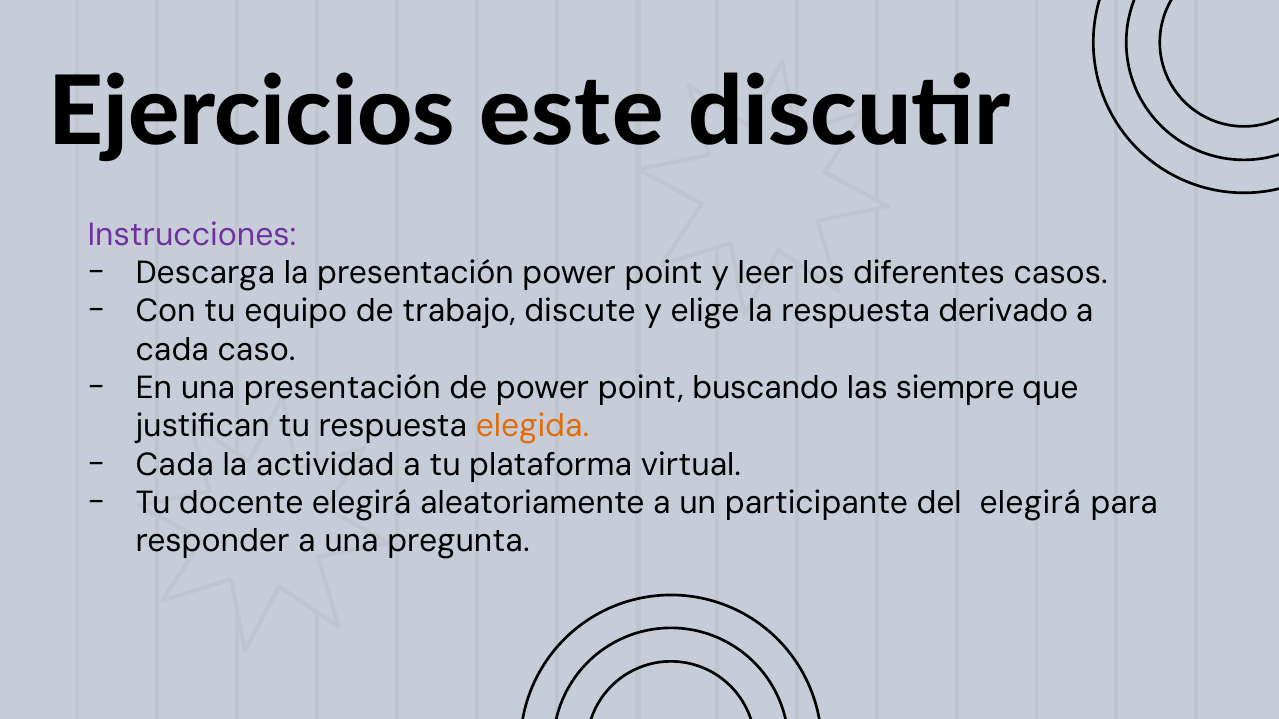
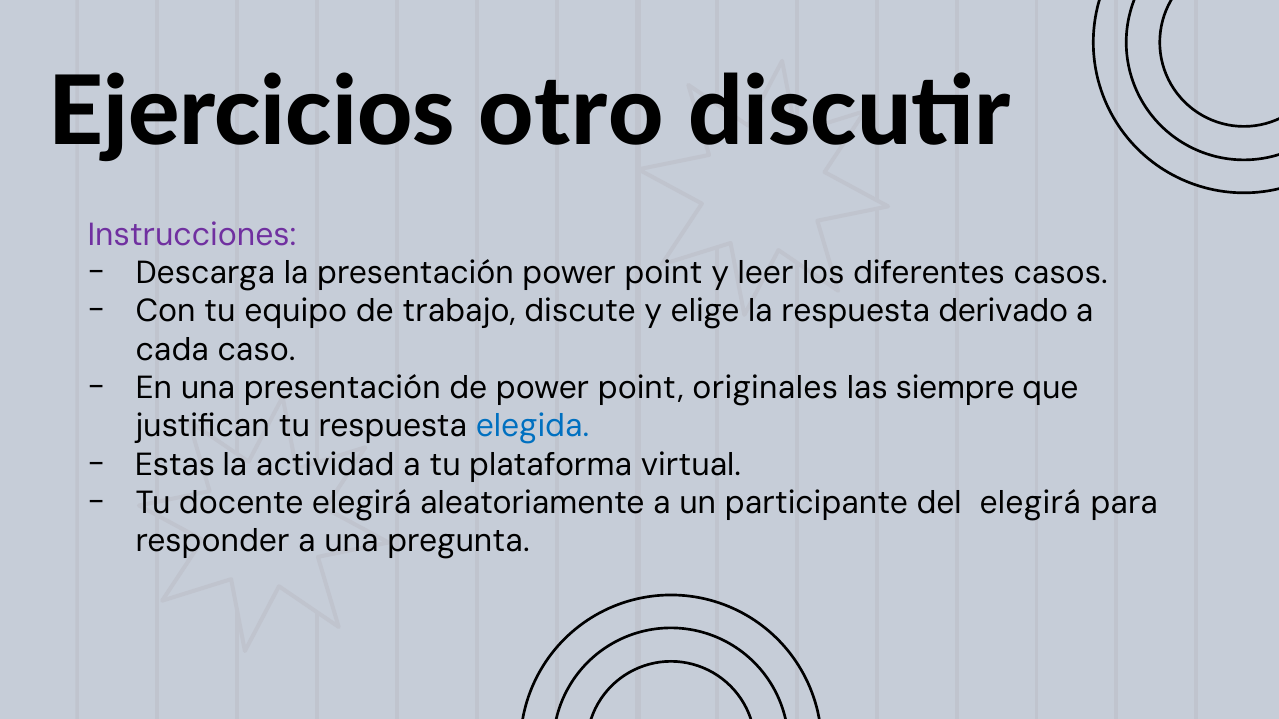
este: este -> otro
buscando: buscando -> originales
elegida colour: orange -> blue
Cada at (175, 465): Cada -> Estas
